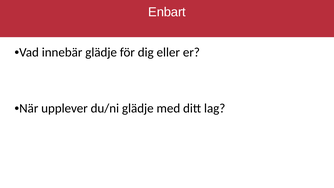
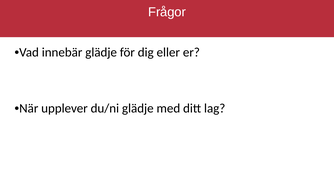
Enbart: Enbart -> Frågor
